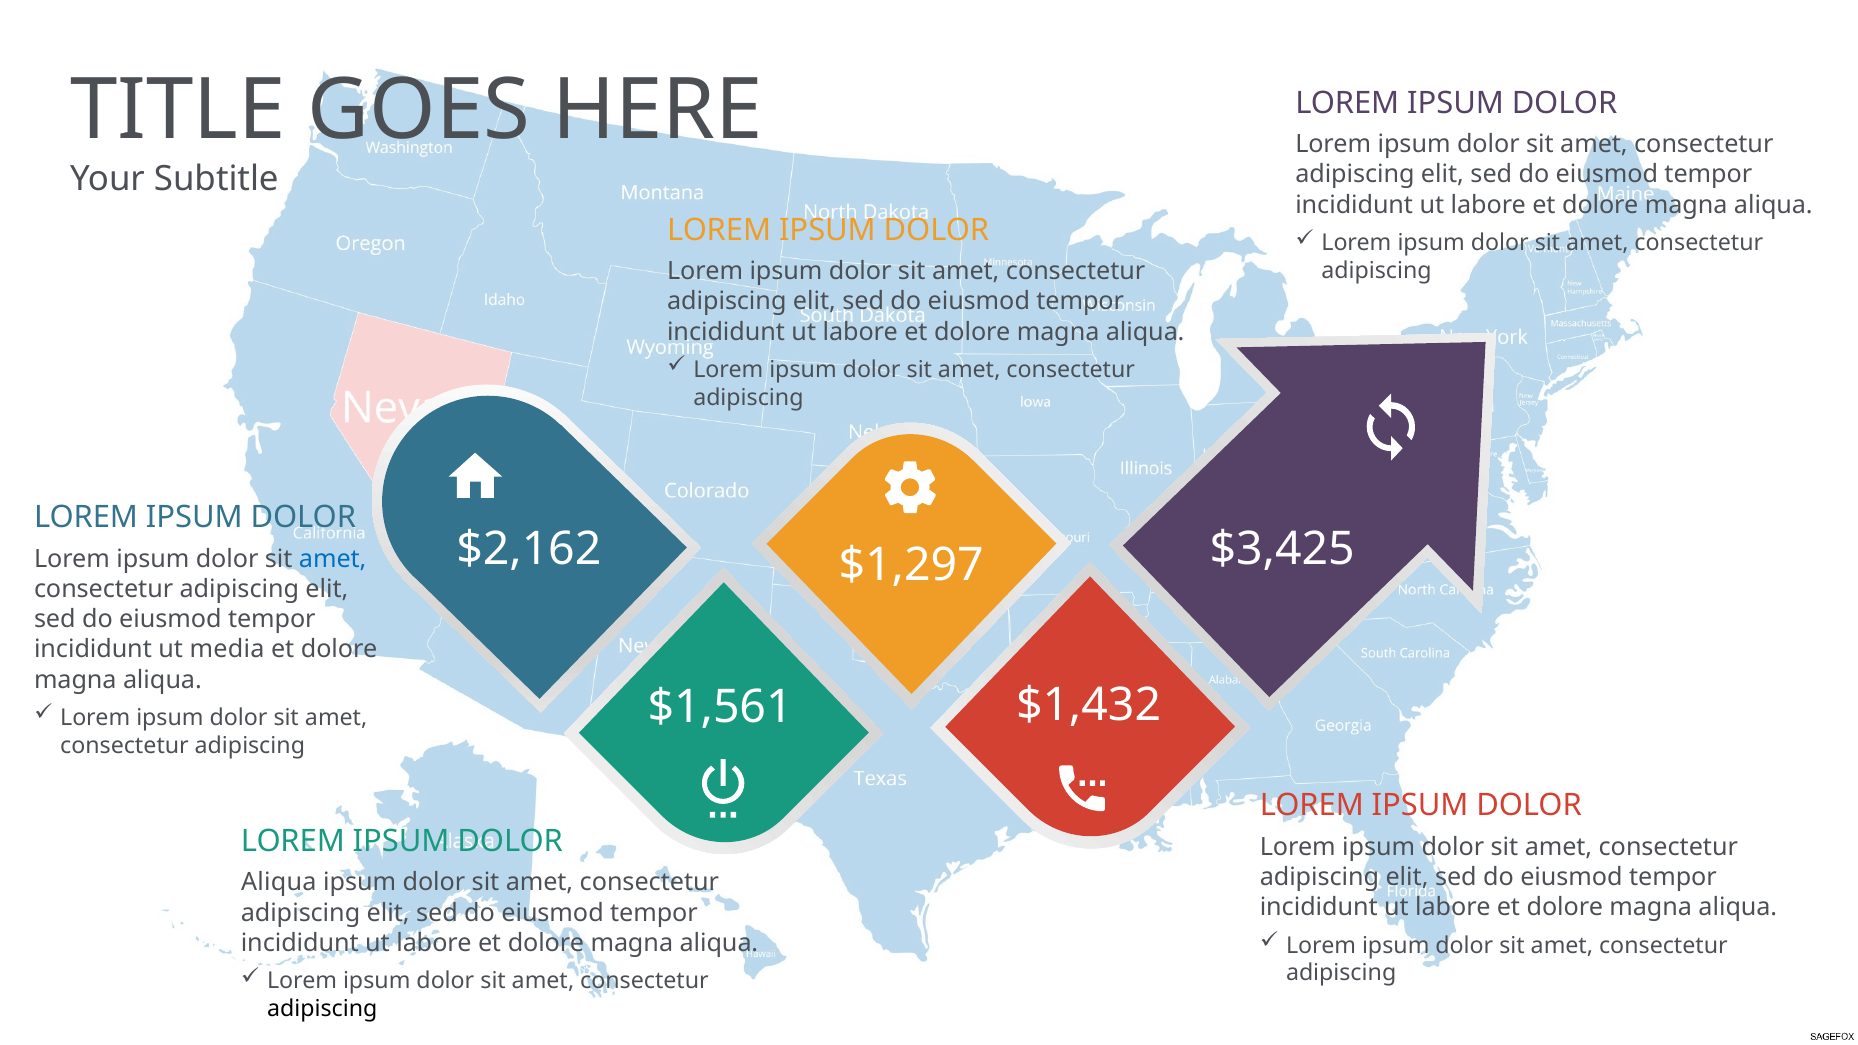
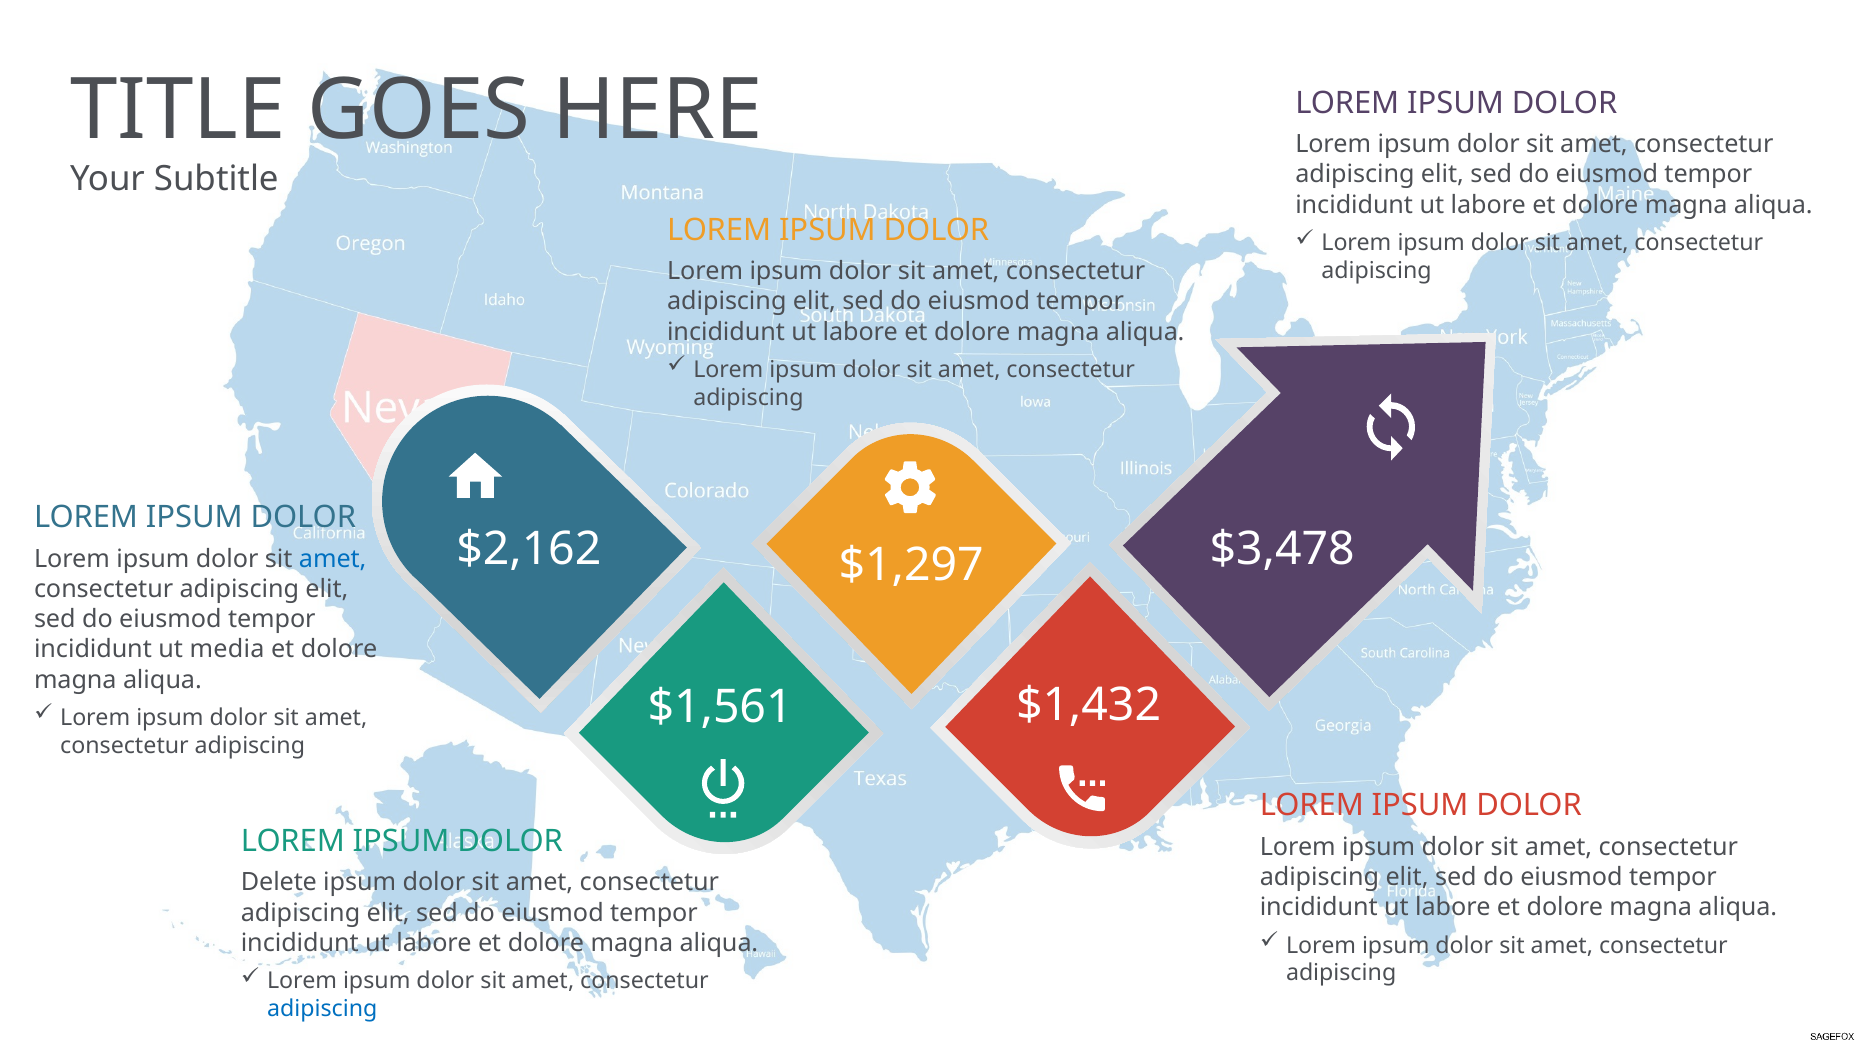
$3,425: $3,425 -> $3,478
Aliqua at (279, 883): Aliqua -> Delete
adipiscing at (322, 1009) colour: black -> blue
